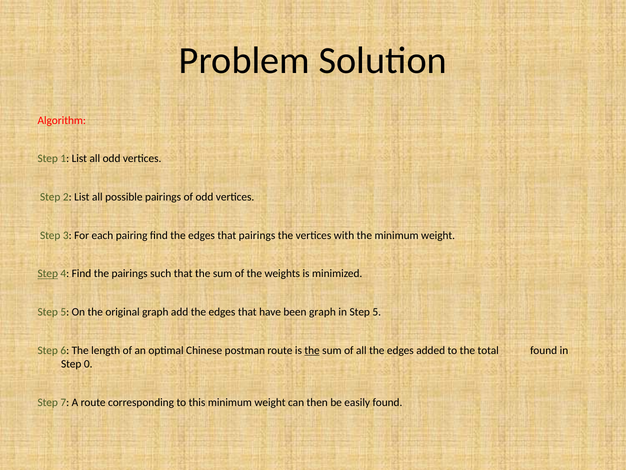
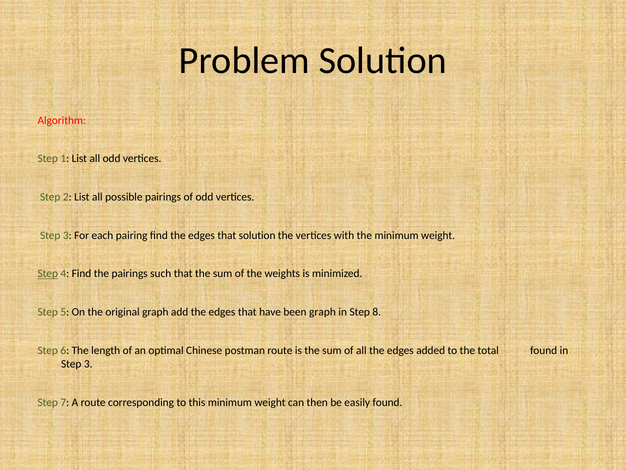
that pairings: pairings -> solution
in Step 5: 5 -> 8
the at (312, 350) underline: present -> none
0 at (88, 364): 0 -> 3
